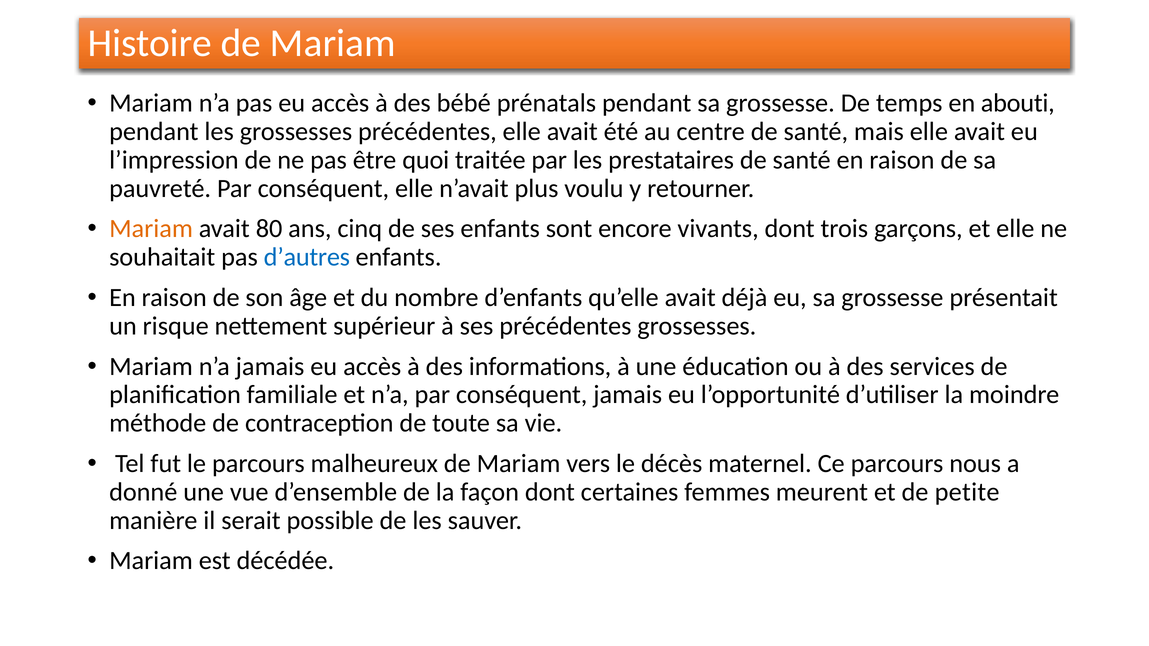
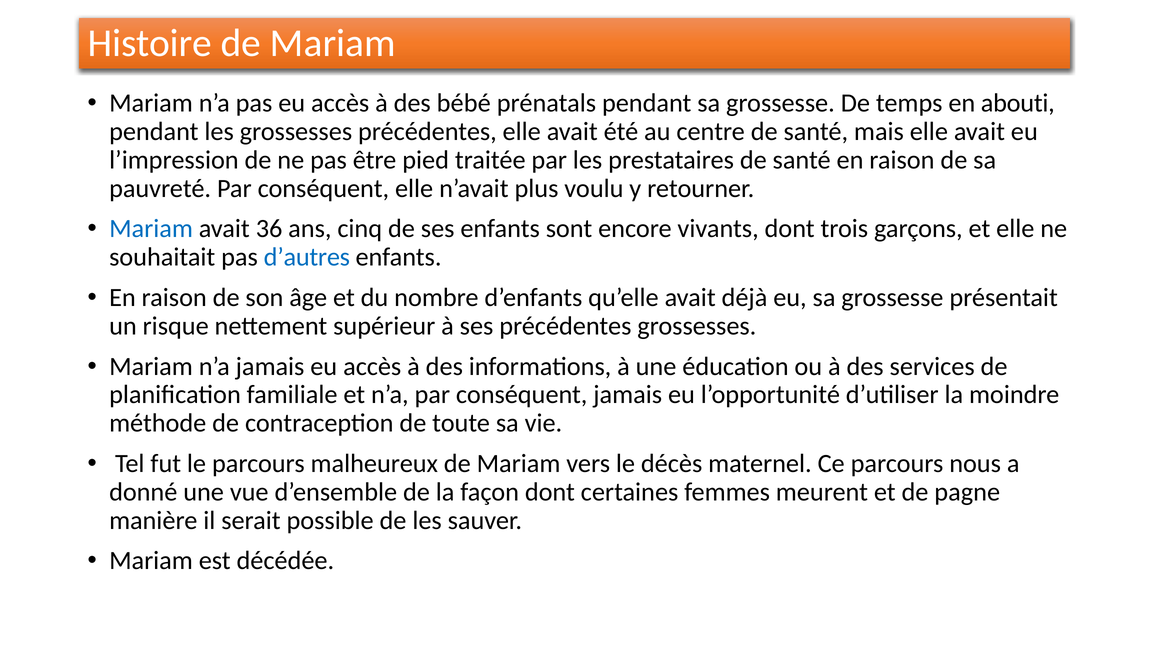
quoi: quoi -> pied
Mariam at (151, 229) colour: orange -> blue
80: 80 -> 36
petite: petite -> pagne
